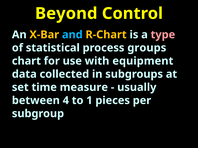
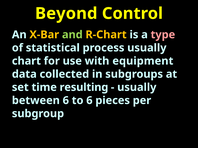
and colour: light blue -> light green
process groups: groups -> usually
measure: measure -> resulting
between 4: 4 -> 6
to 1: 1 -> 6
